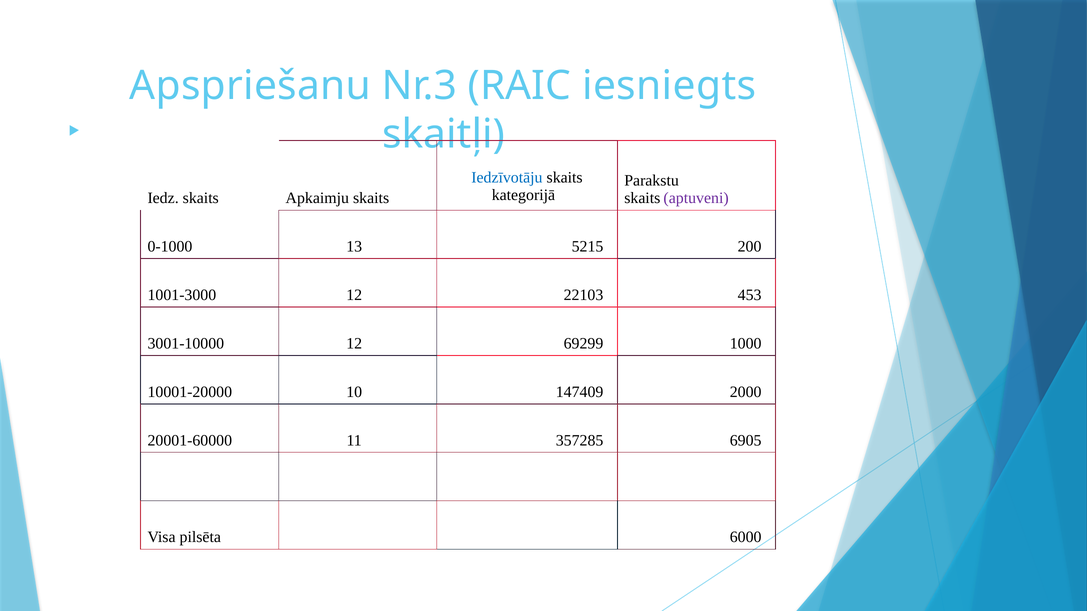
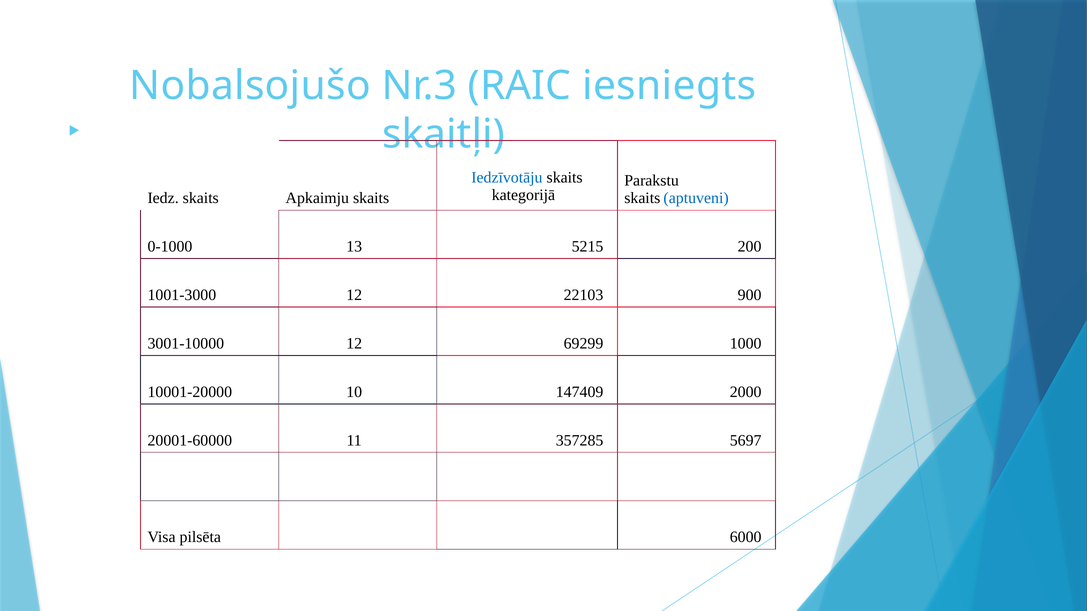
Apspriešanu: Apspriešanu -> Nobalsojušo
aptuveni colour: purple -> blue
453: 453 -> 900
6905: 6905 -> 5697
